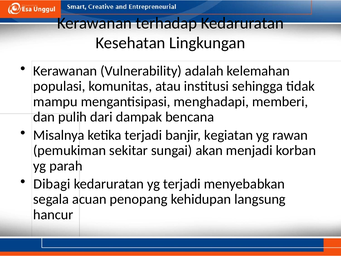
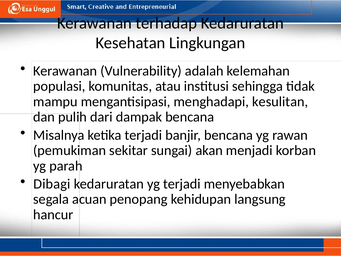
memberi: memberi -> kesulitan
banjir kegiatan: kegiatan -> bencana
